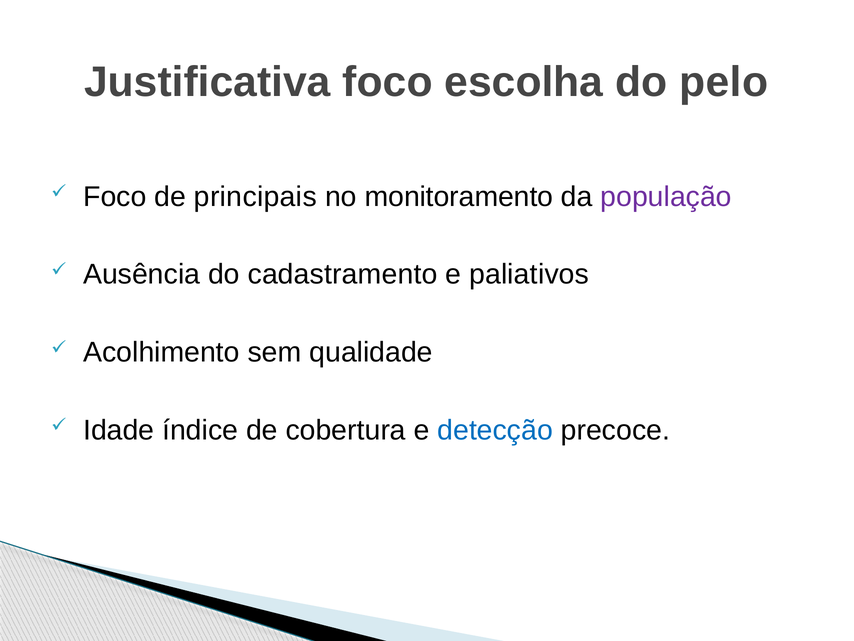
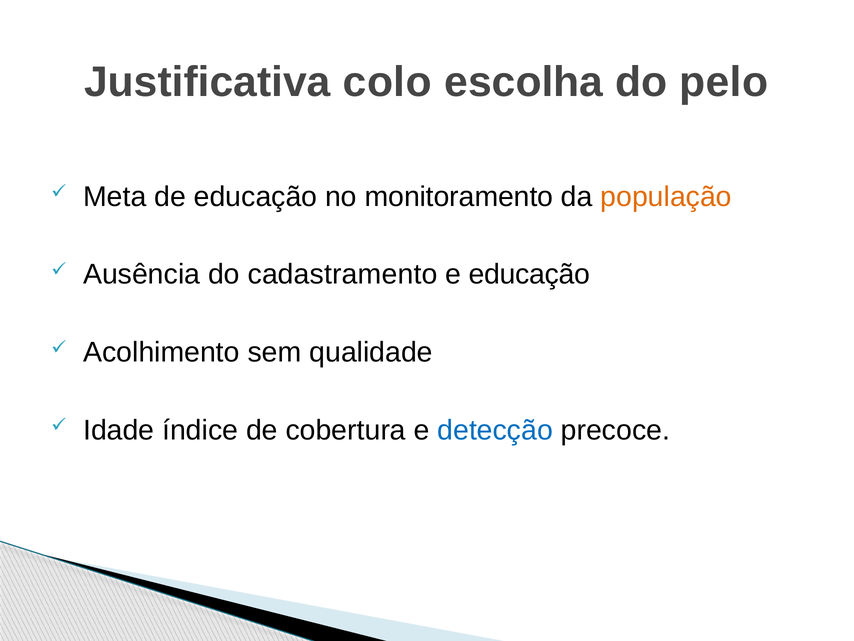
Justificativa foco: foco -> colo
Foco at (115, 197): Foco -> Meta
de principais: principais -> educação
população colour: purple -> orange
e paliativos: paliativos -> educação
